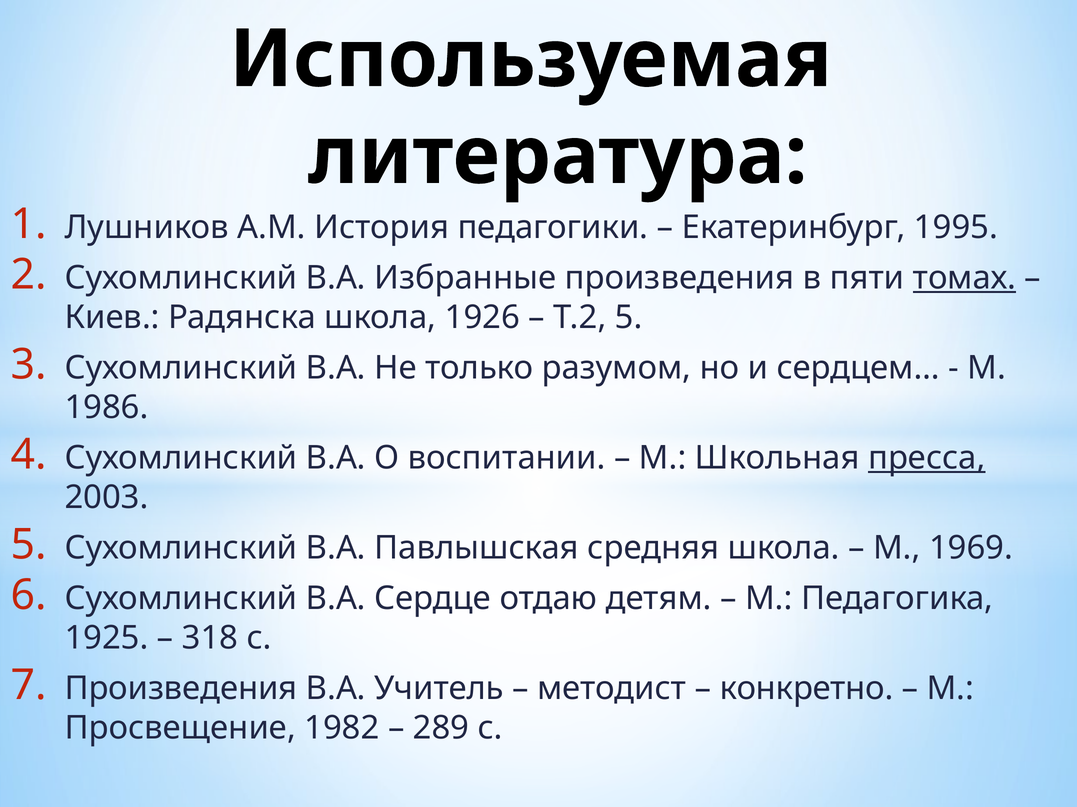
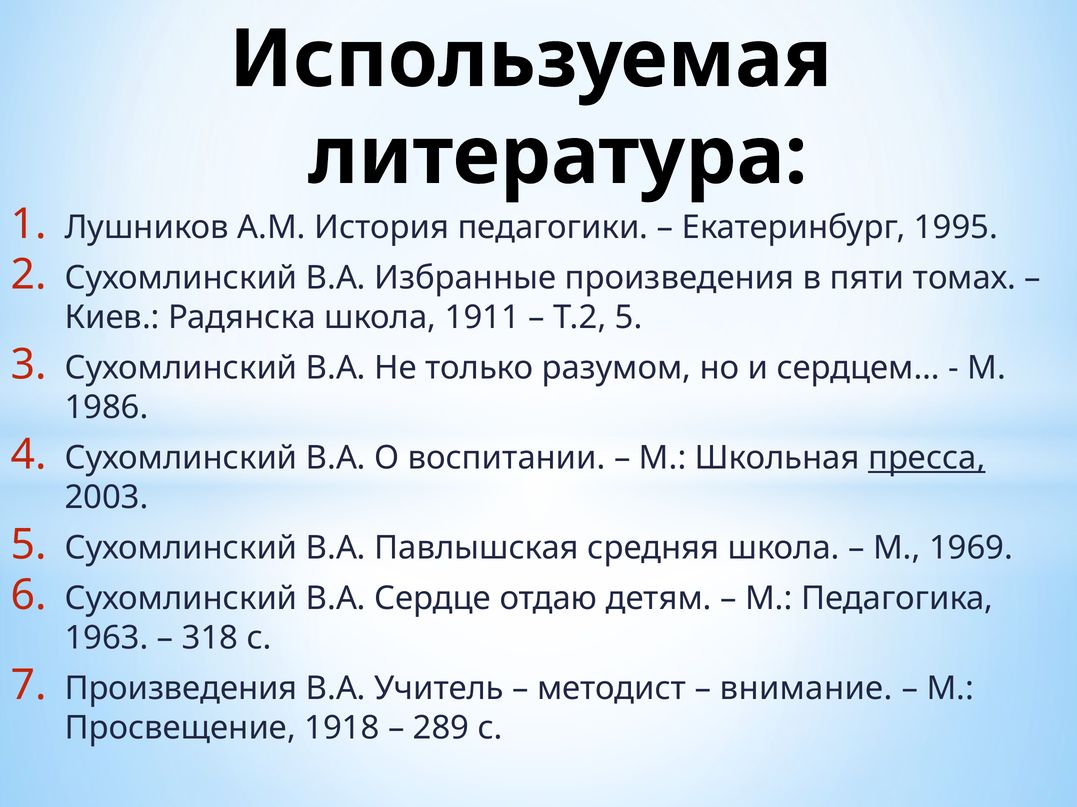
томах underline: present -> none
1926: 1926 -> 1911
1925: 1925 -> 1963
конкретно: конкретно -> внимание
1982: 1982 -> 1918
